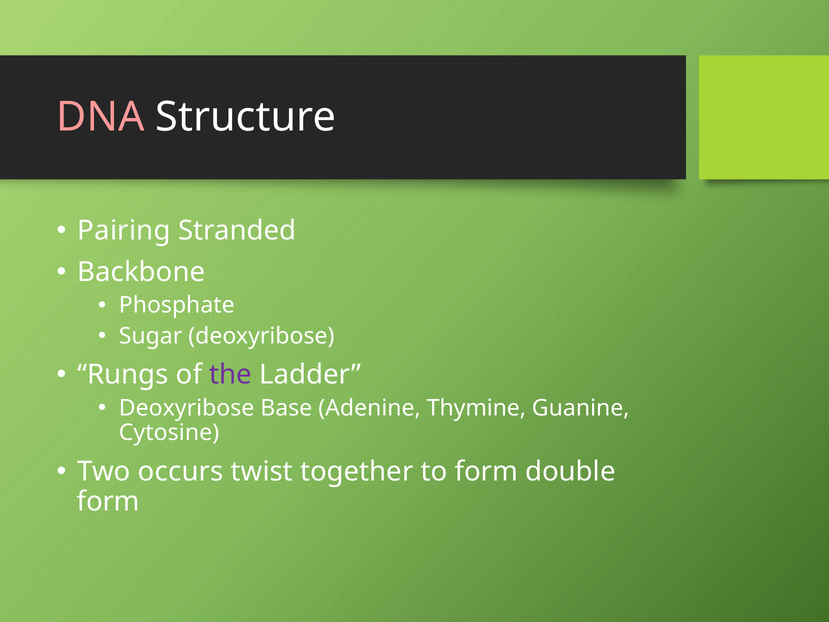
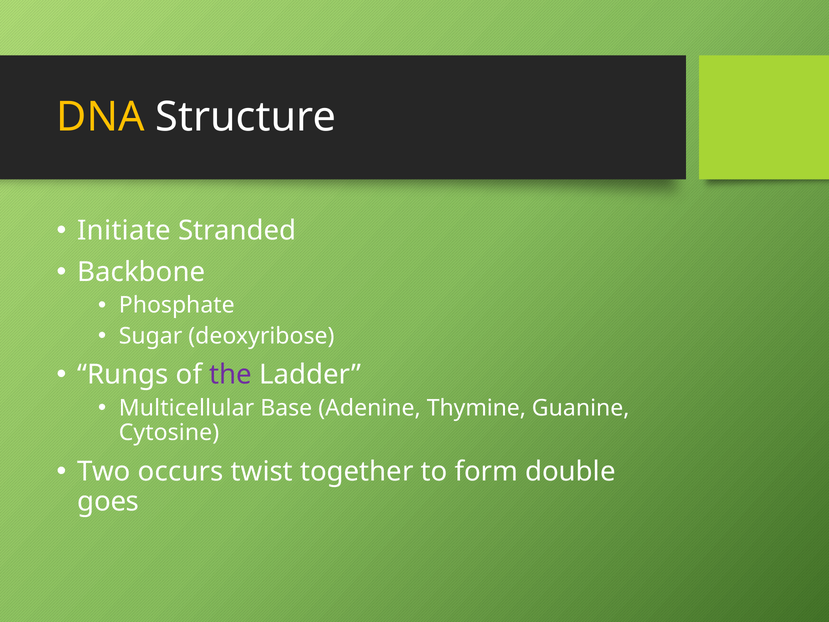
DNA colour: pink -> yellow
Pairing: Pairing -> Initiate
Deoxyribose at (187, 408): Deoxyribose -> Multicellular
form at (108, 501): form -> goes
